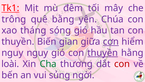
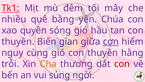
trông: trông -> nhiều
tháng: tháng -> quyền
nguy nguy: nguy -> cùng
thuyền at (103, 53) underline: present -> none
loài: loài -> trỗi
Cha colour: green -> orange
